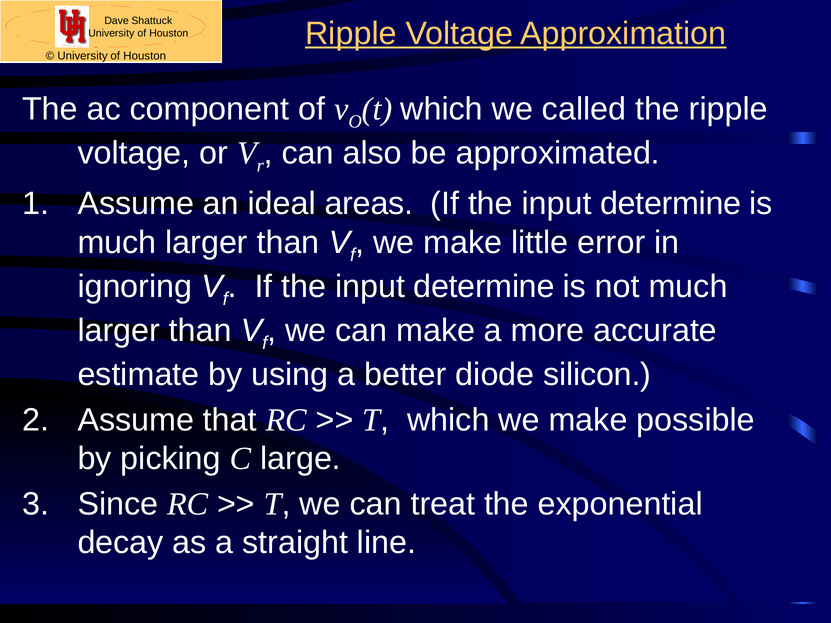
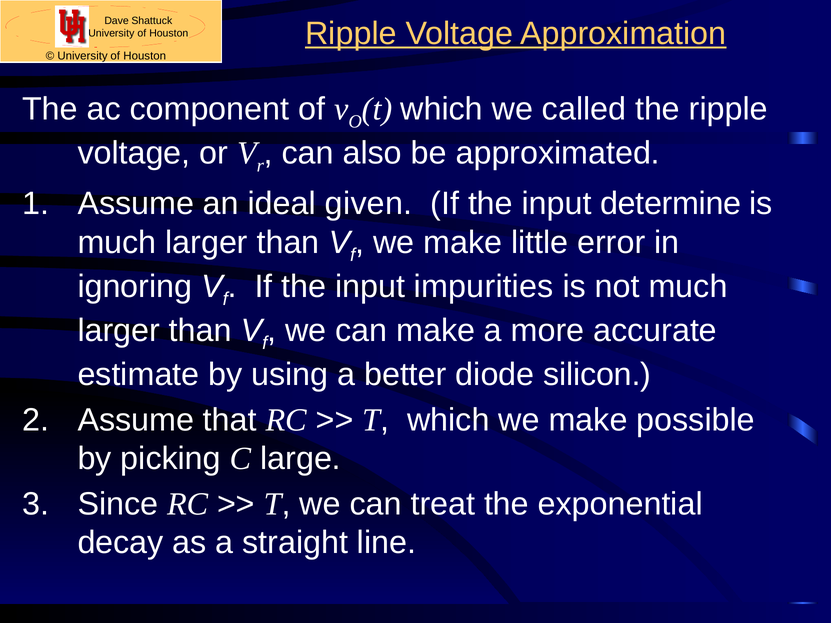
areas: areas -> given
determine at (484, 287): determine -> impurities
